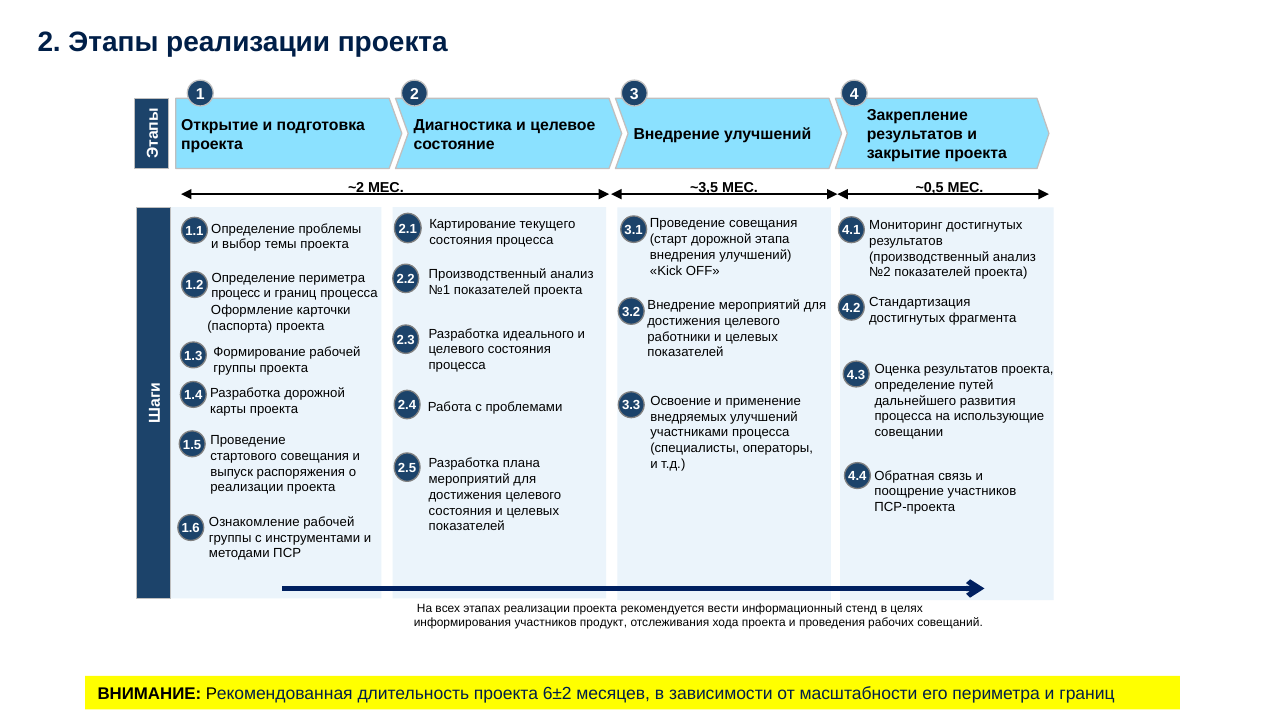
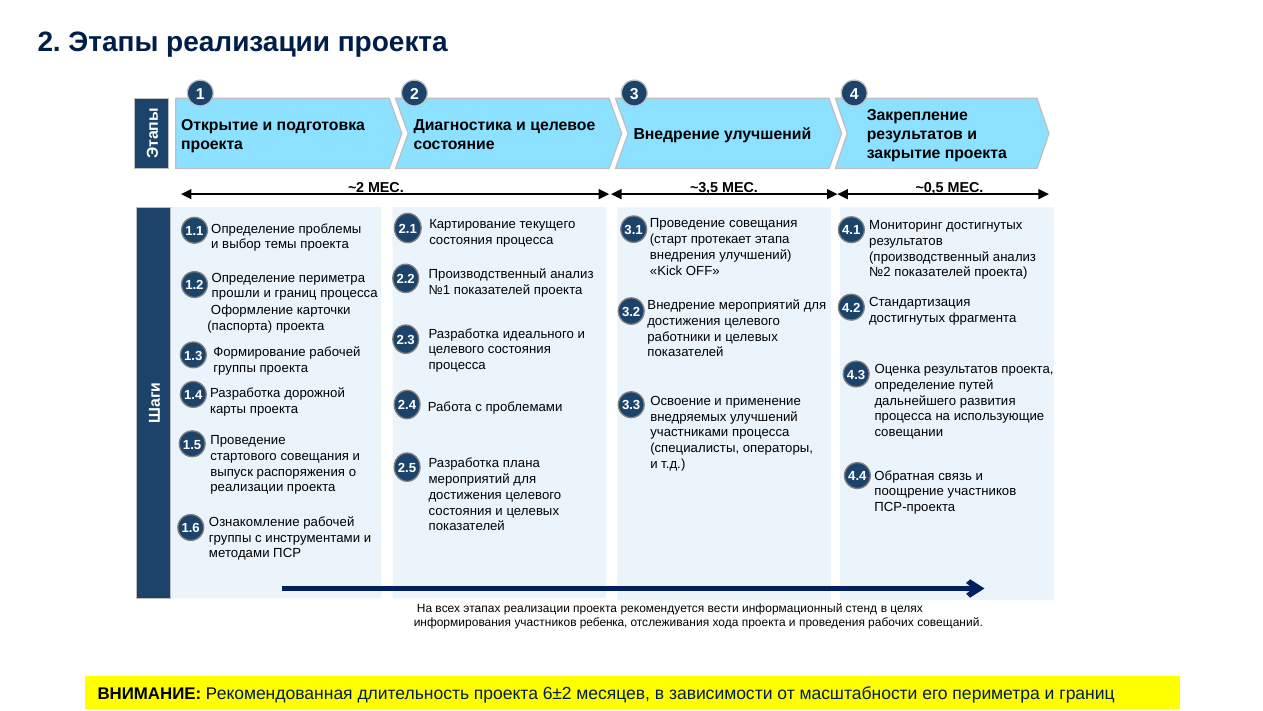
старт дорожной: дорожной -> протекает
процесс: процесс -> прошли
продукт: продукт -> ребенка
